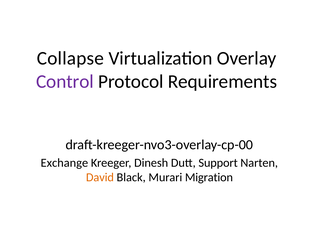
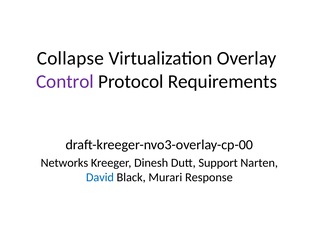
Exchange: Exchange -> Networks
David colour: orange -> blue
Migration: Migration -> Response
